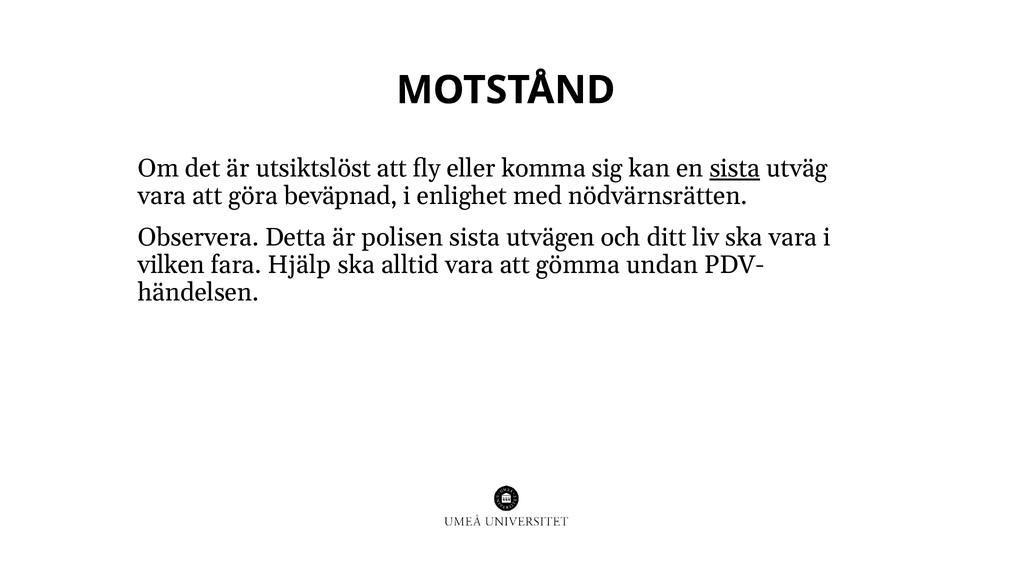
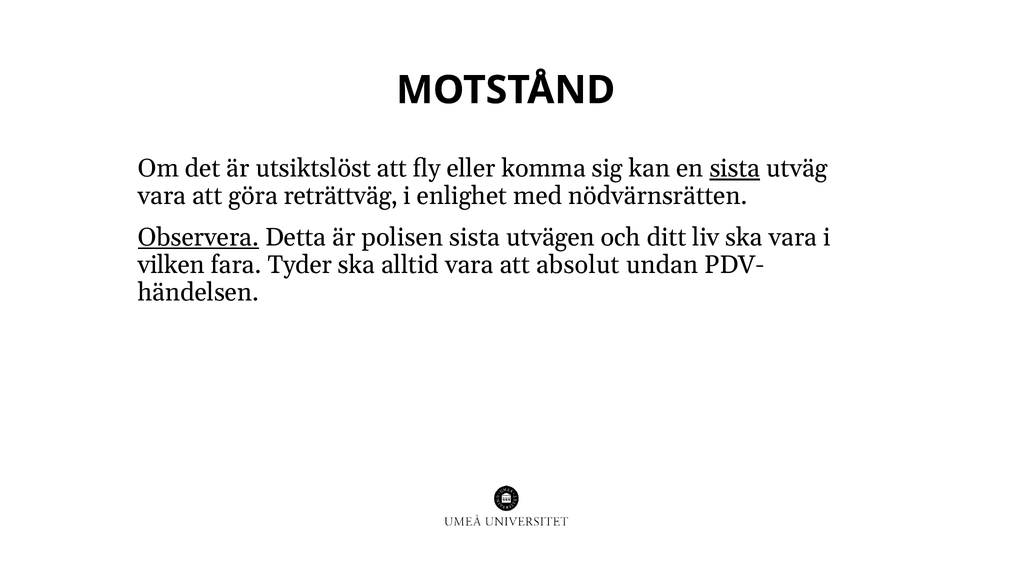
beväpnad: beväpnad -> reträttväg
Observera underline: none -> present
Hjälp: Hjälp -> Tyder
gömma: gömma -> absolut
